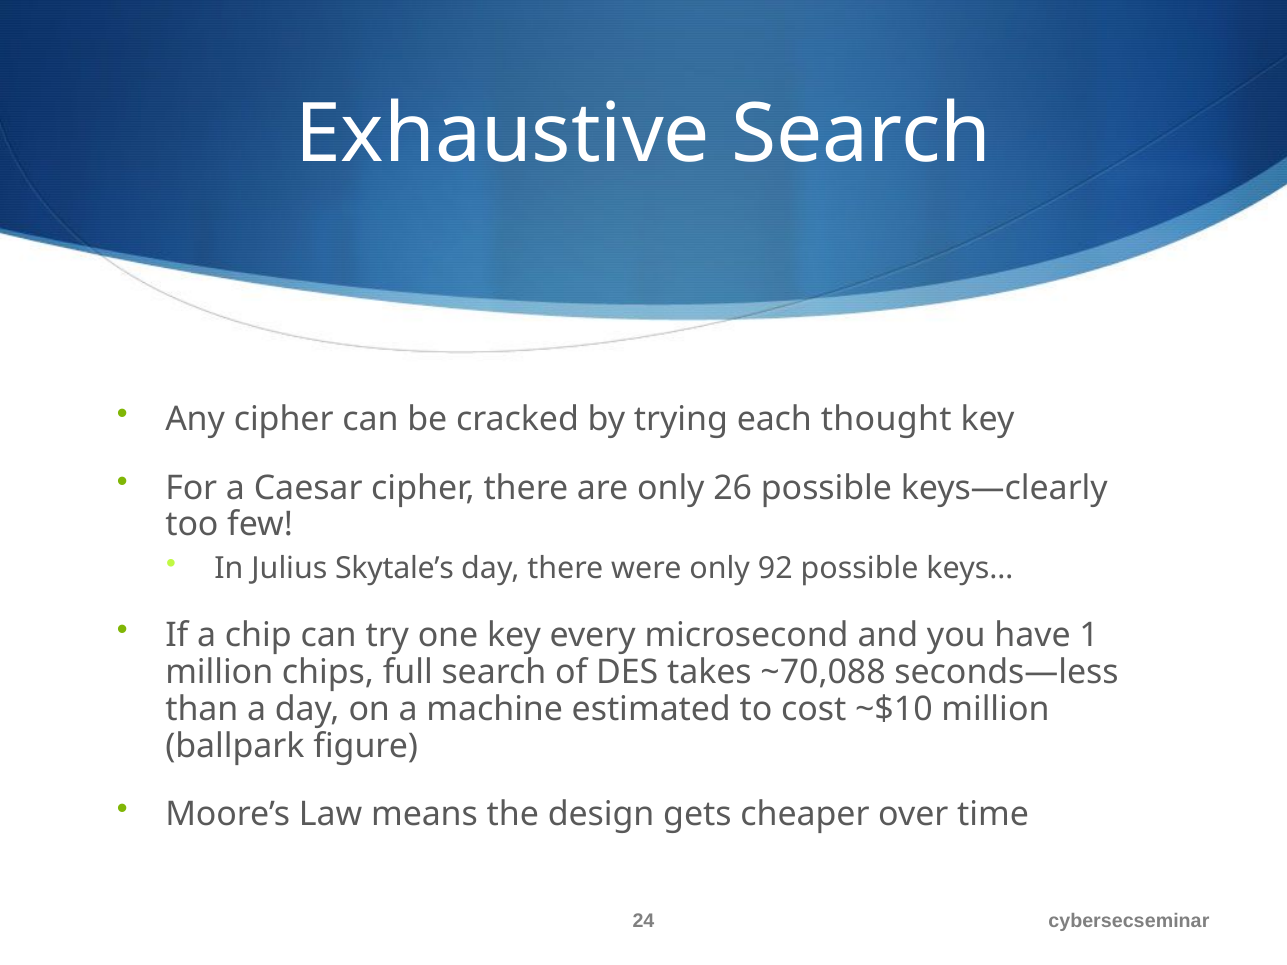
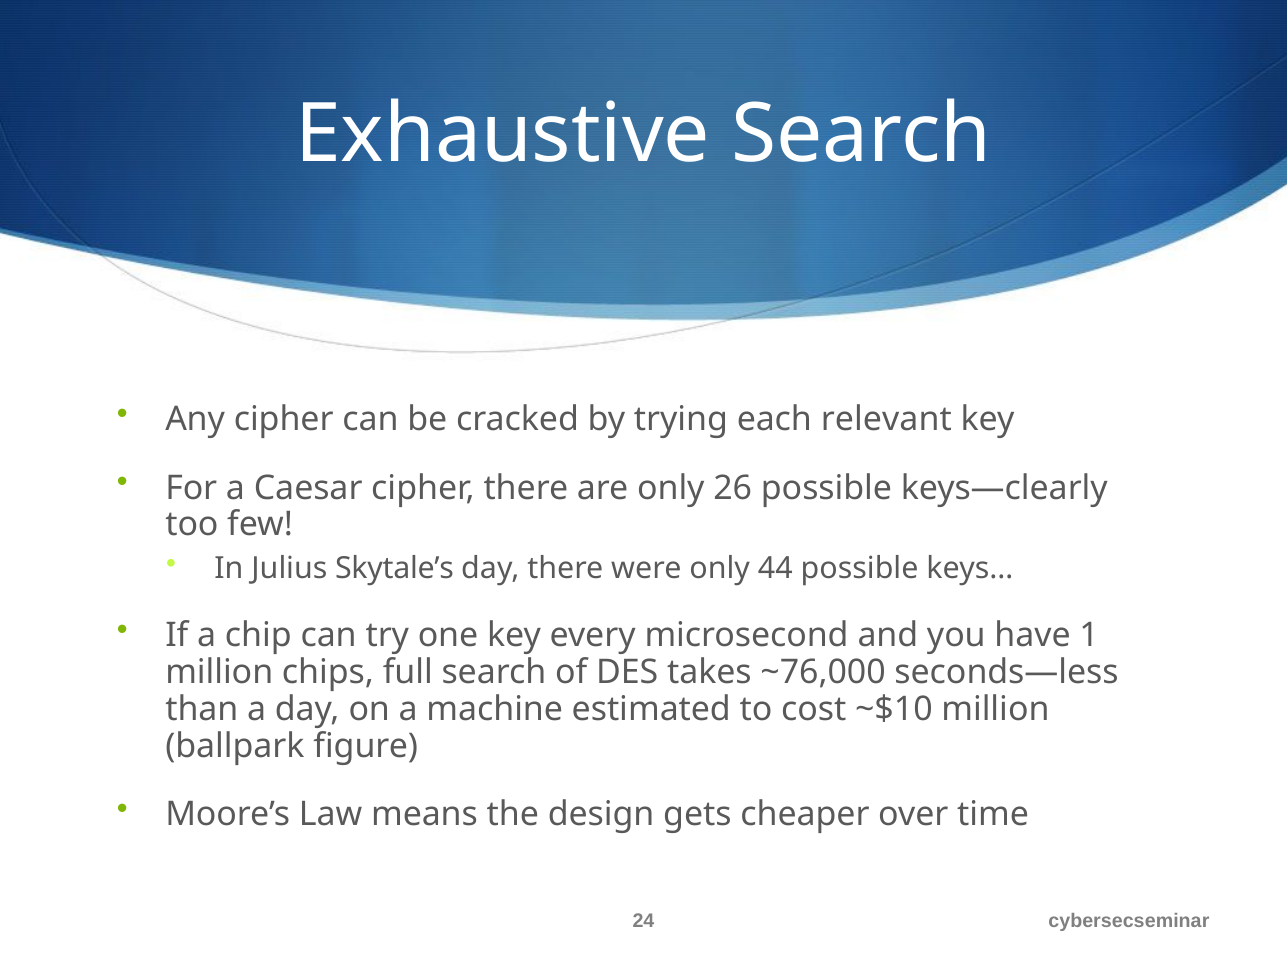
thought: thought -> relevant
92: 92 -> 44
~70,088: ~70,088 -> ~76,000
